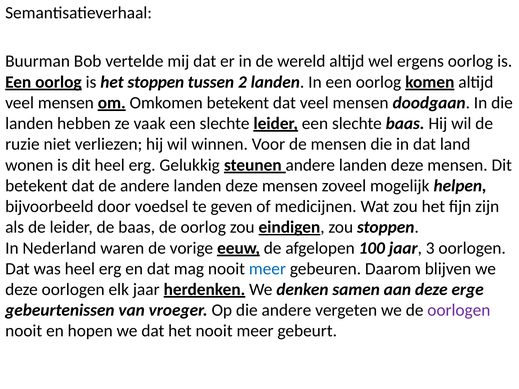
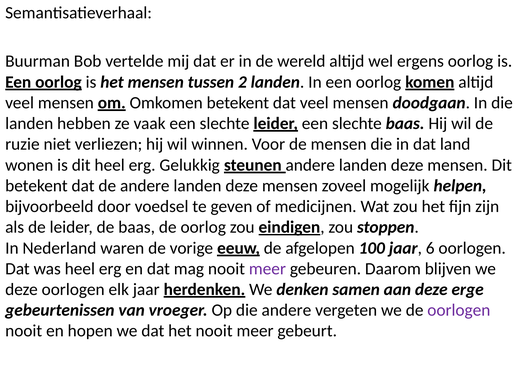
het stoppen: stoppen -> mensen
3: 3 -> 6
meer at (267, 269) colour: blue -> purple
